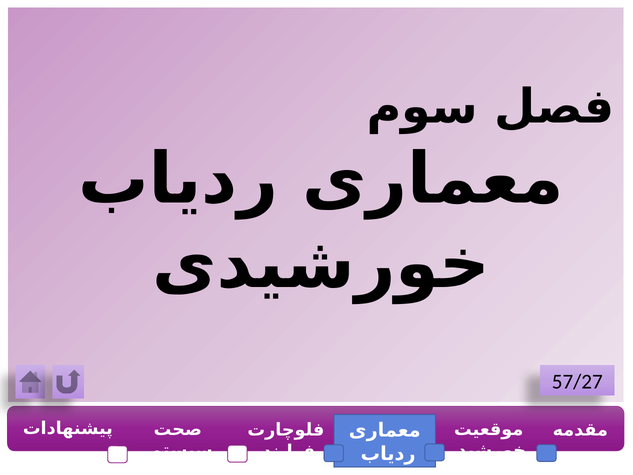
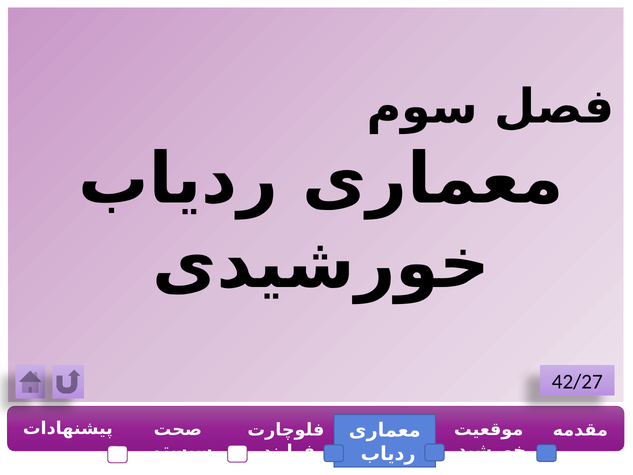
57/27: 57/27 -> 42/27
